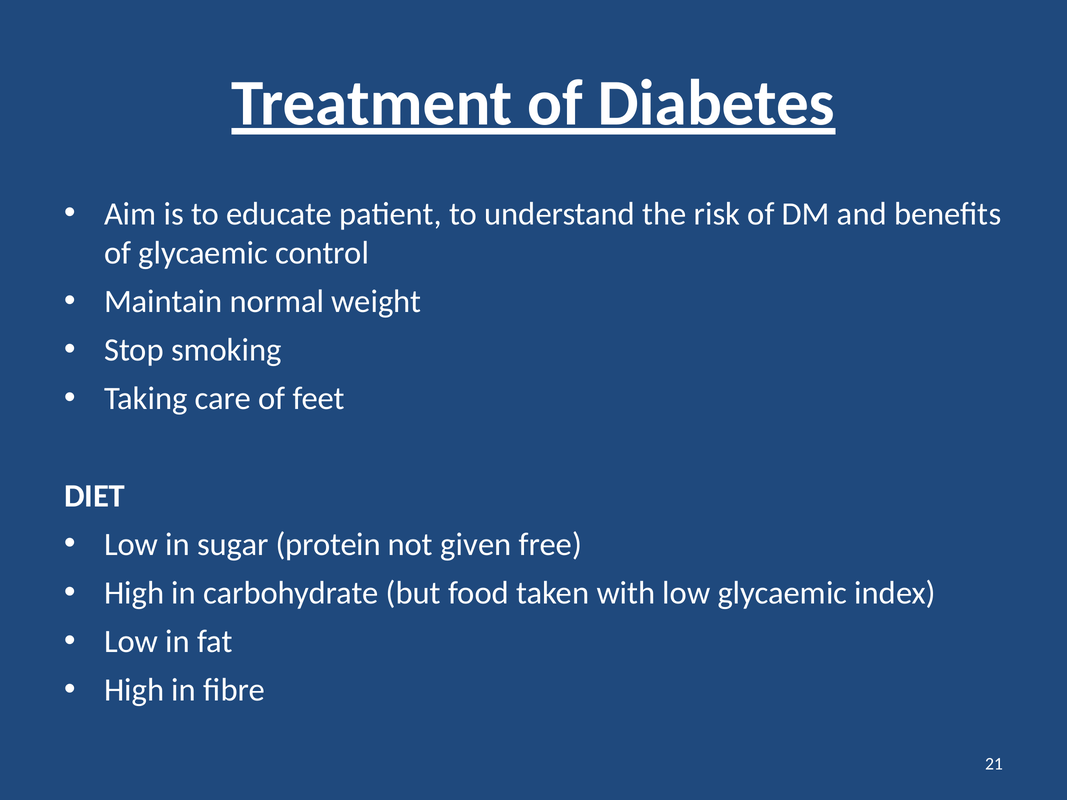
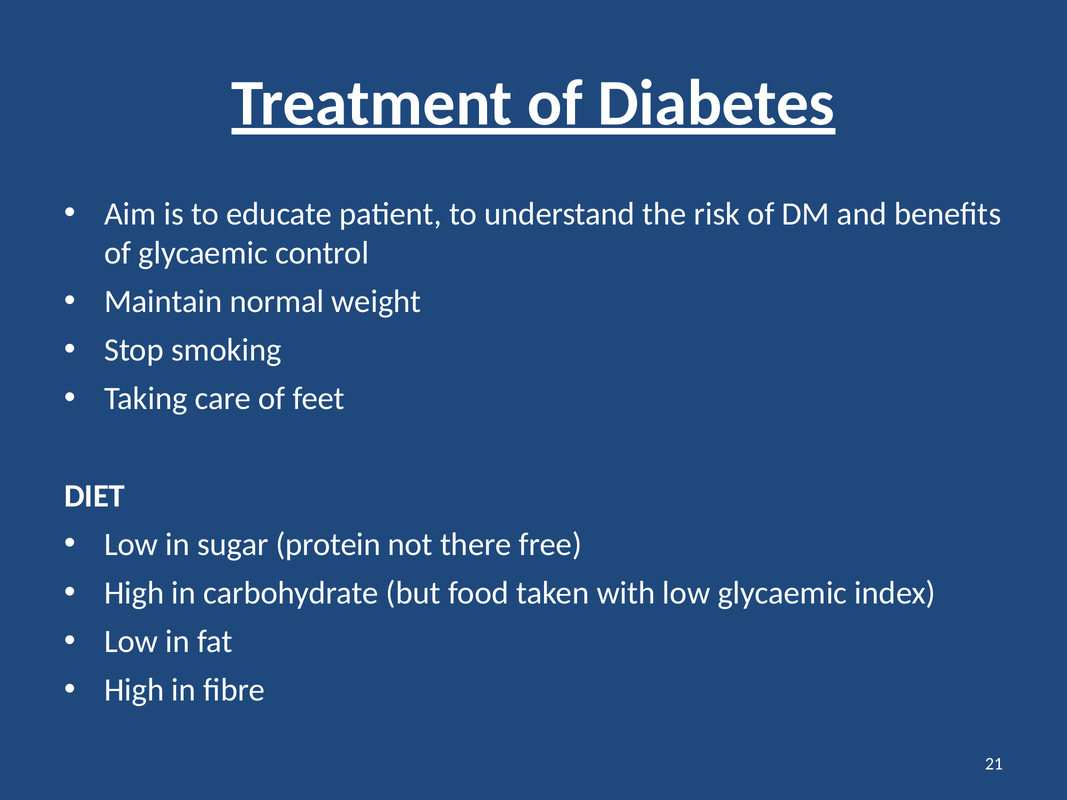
given: given -> there
